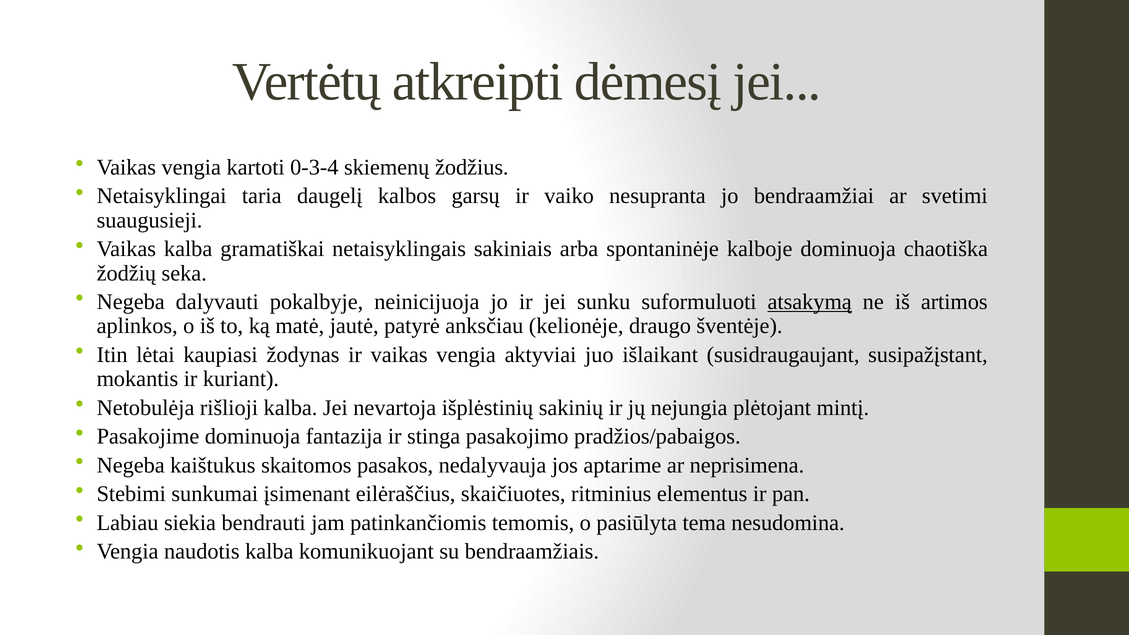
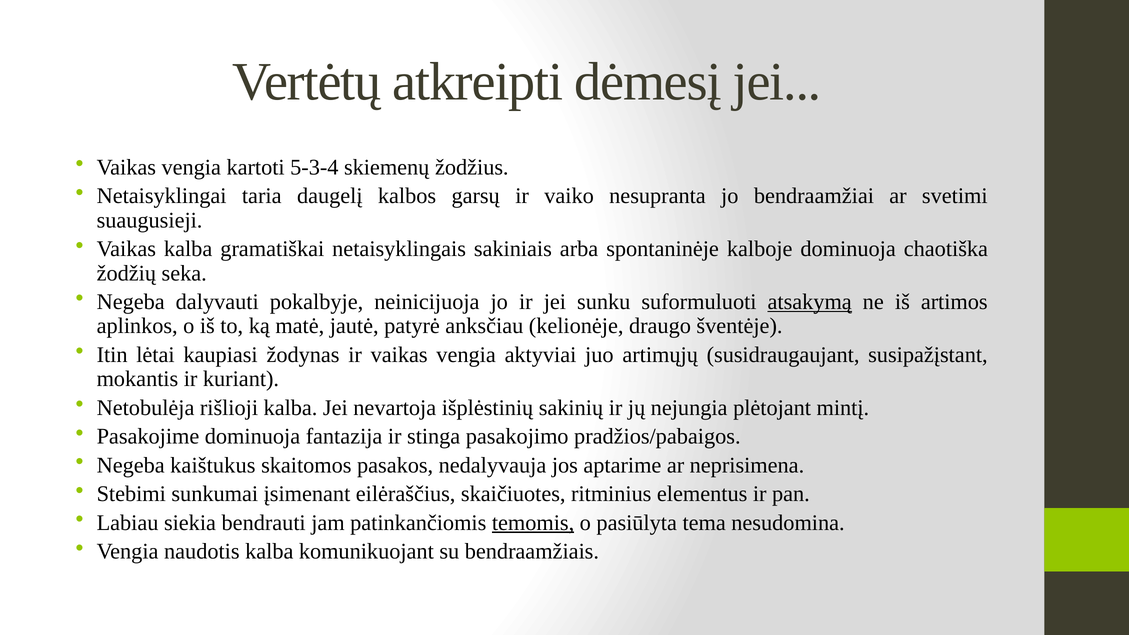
0-3-4: 0-3-4 -> 5-3-4
išlaikant: išlaikant -> artimųjų
temomis underline: none -> present
